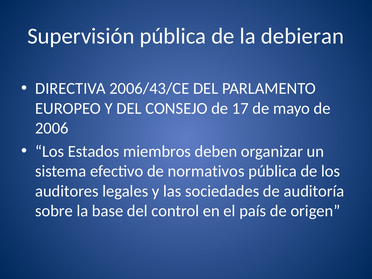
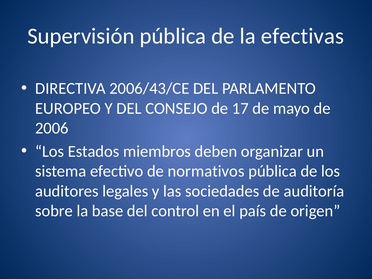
debieran: debieran -> efectivas
